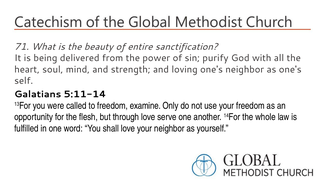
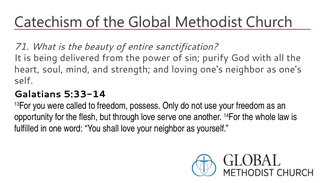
5:11-14: 5:11-14 -> 5:33-14
examine: examine -> possess
